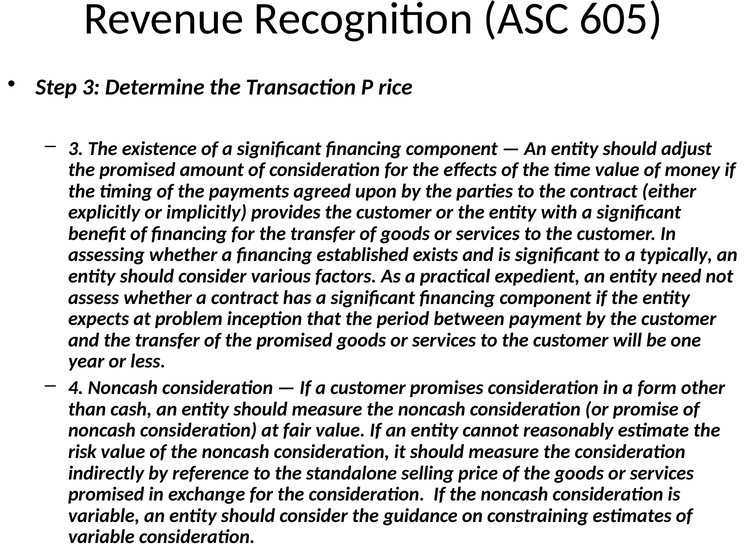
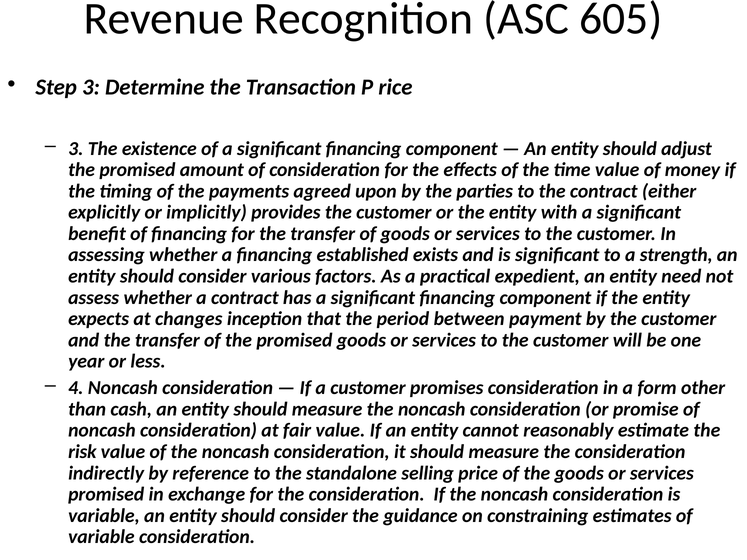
typically: typically -> strength
problem: problem -> changes
